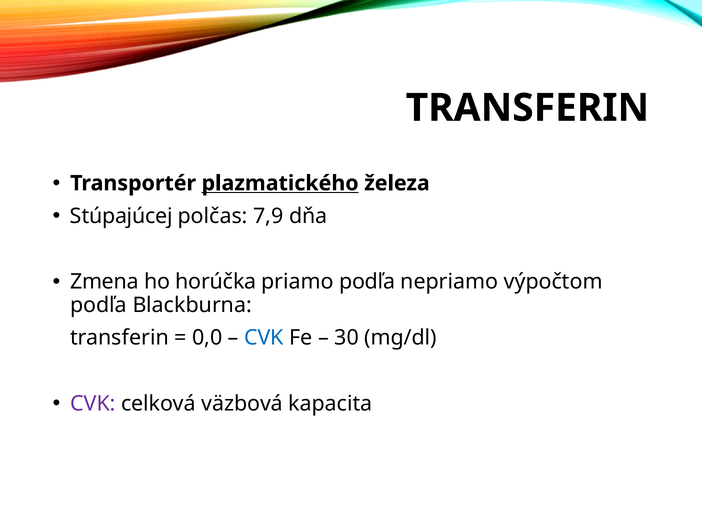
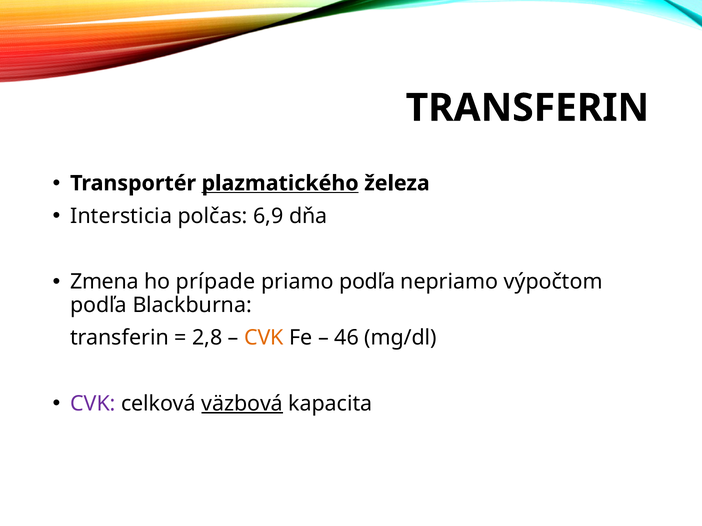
Stúpajúcej: Stúpajúcej -> Intersticia
7,9: 7,9 -> 6,9
horúčka: horúčka -> prípade
0,0: 0,0 -> 2,8
CVK at (264, 338) colour: blue -> orange
30: 30 -> 46
väzbová underline: none -> present
